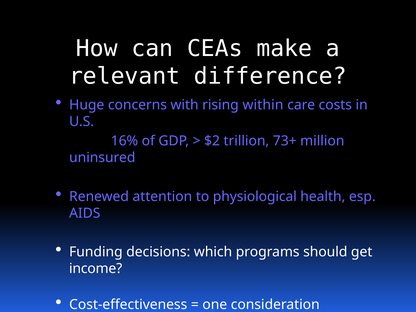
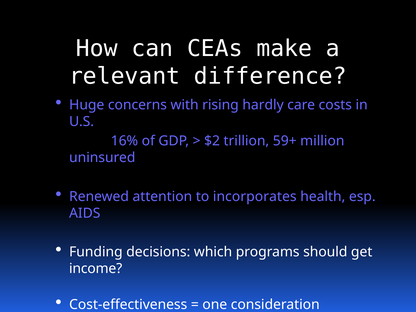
within: within -> hardly
73+: 73+ -> 59+
physiological: physiological -> incorporates
